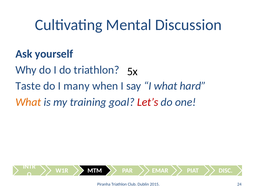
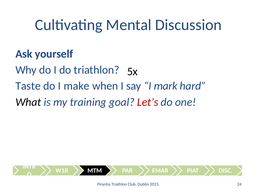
many: many -> make
I what: what -> mark
What at (28, 102) colour: orange -> black
